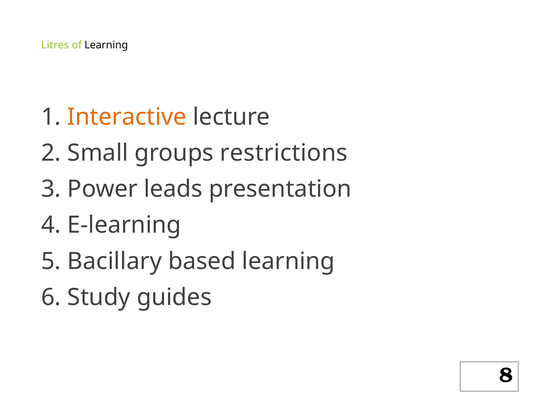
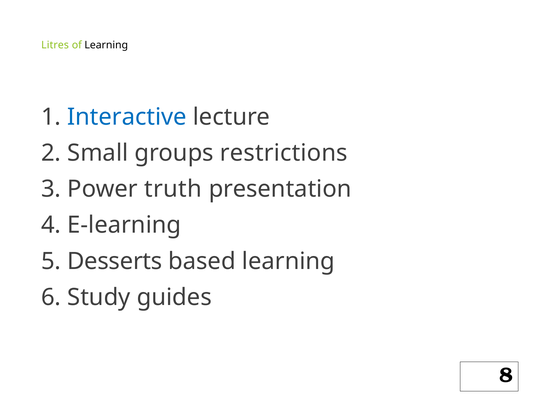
Interactive colour: orange -> blue
leads: leads -> truth
Bacillary: Bacillary -> Desserts
